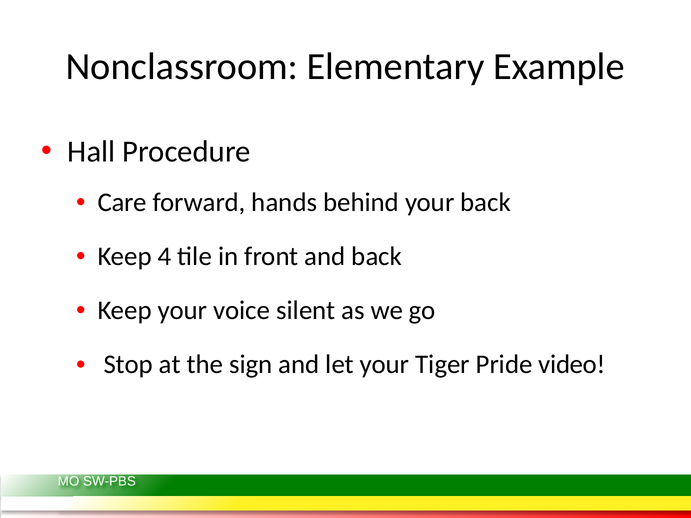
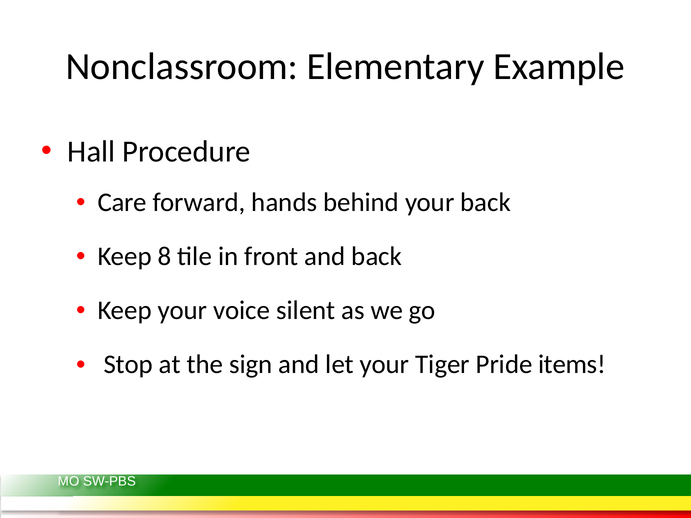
4: 4 -> 8
video: video -> items
